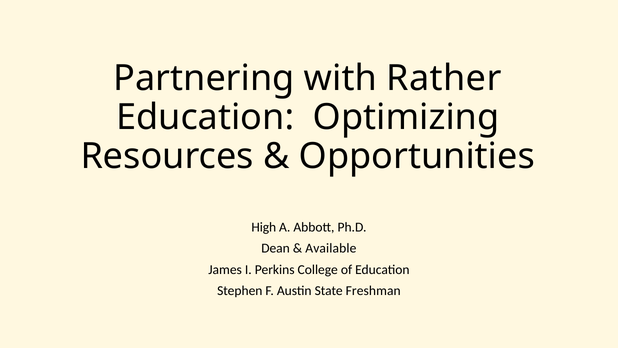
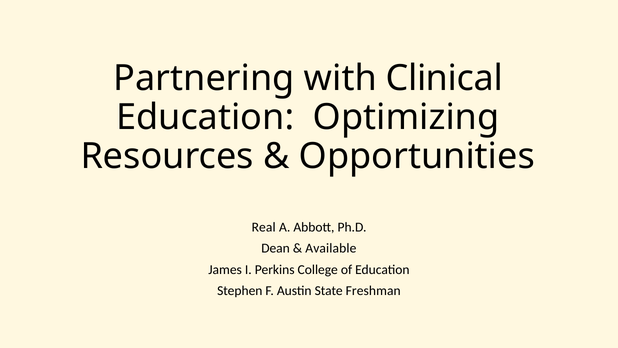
Rather: Rather -> Clinical
High: High -> Real
